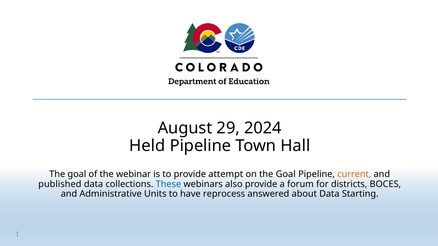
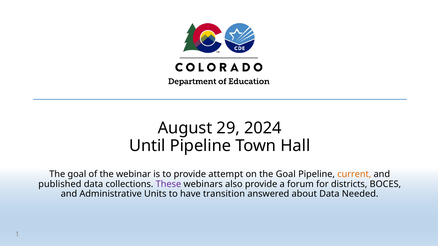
Held: Held -> Until
These colour: blue -> purple
reprocess: reprocess -> transition
Starting: Starting -> Needed
